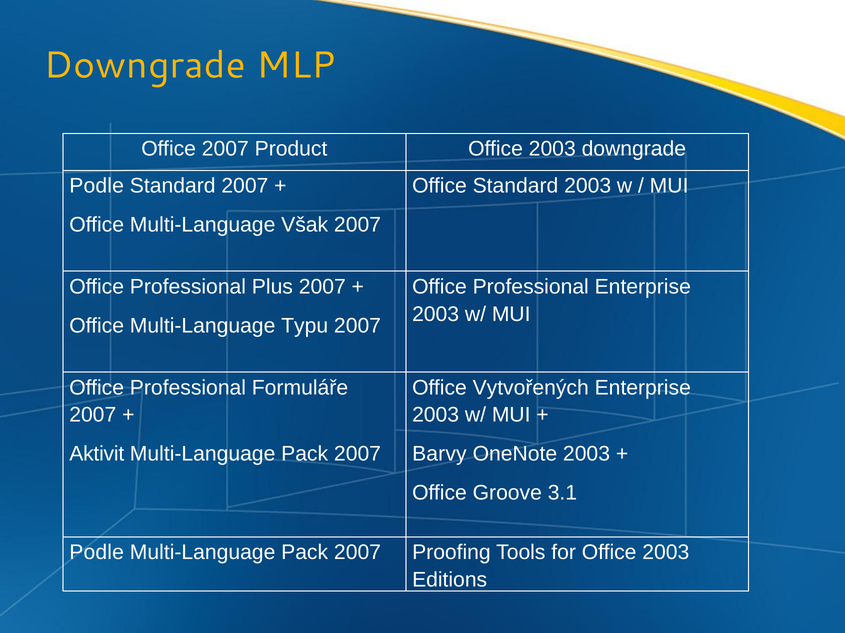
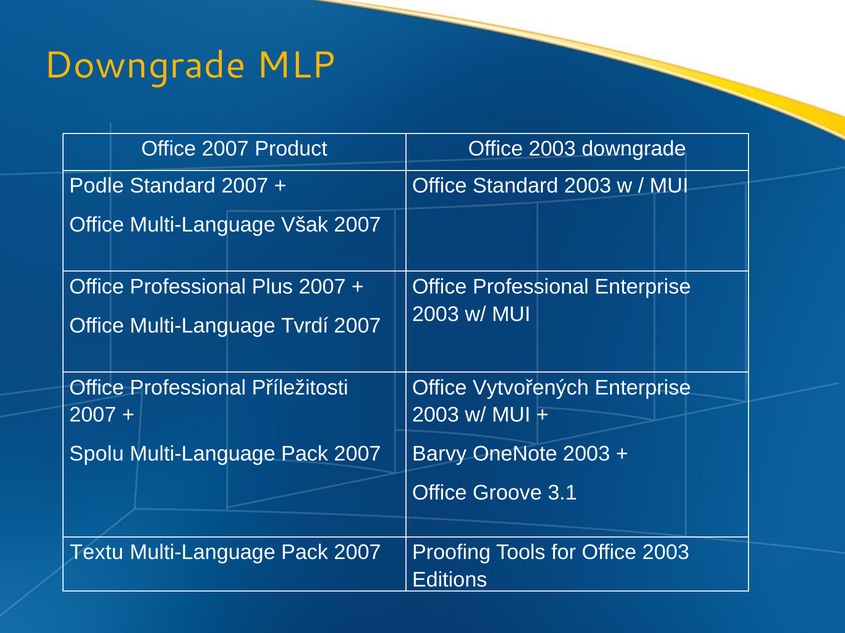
Typu: Typu -> Tvrdí
Formuláře: Formuláře -> Příležitosti
Aktivit: Aktivit -> Spolu
Podle at (97, 553): Podle -> Textu
